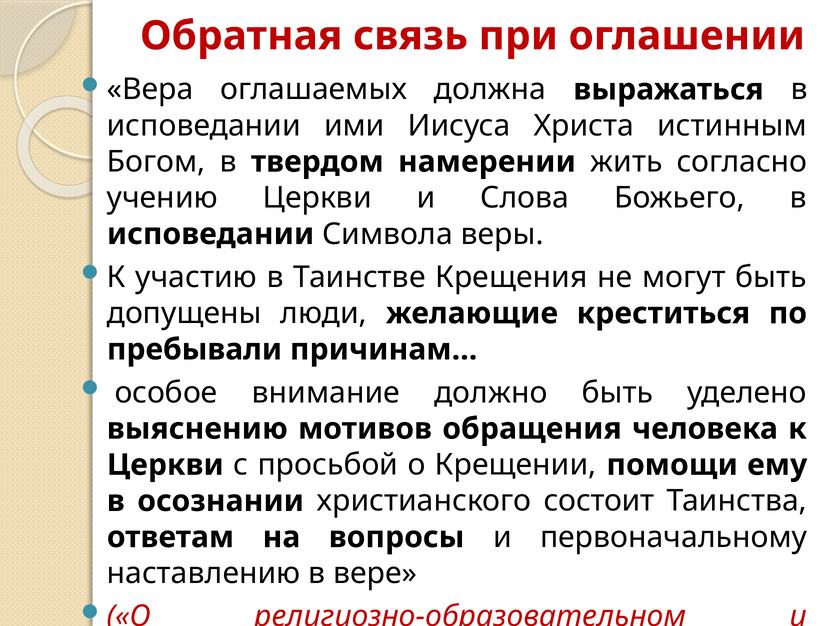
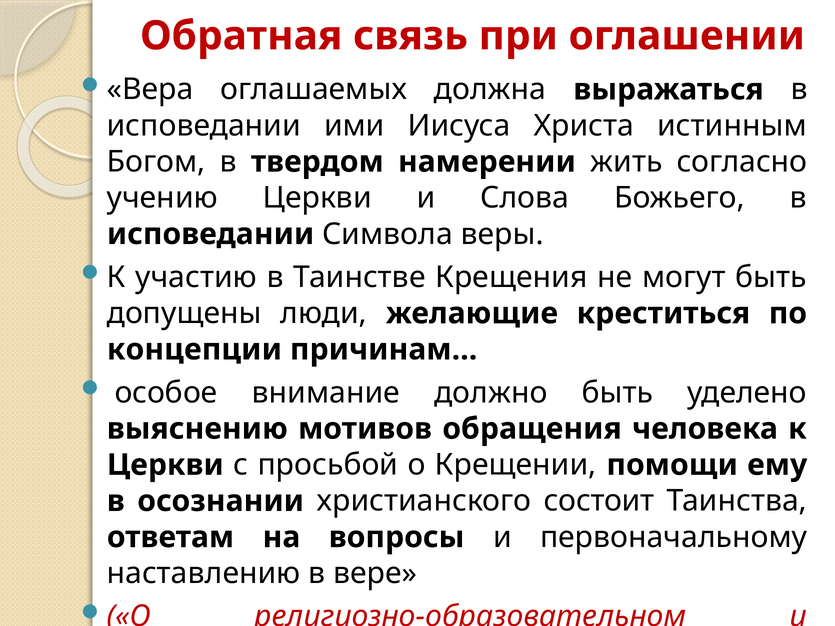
пребывали: пребывали -> концепции
